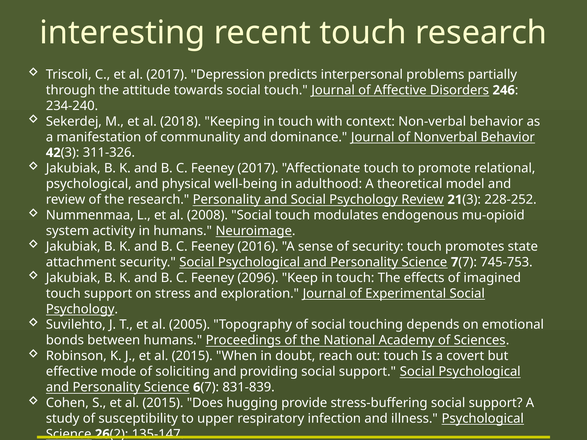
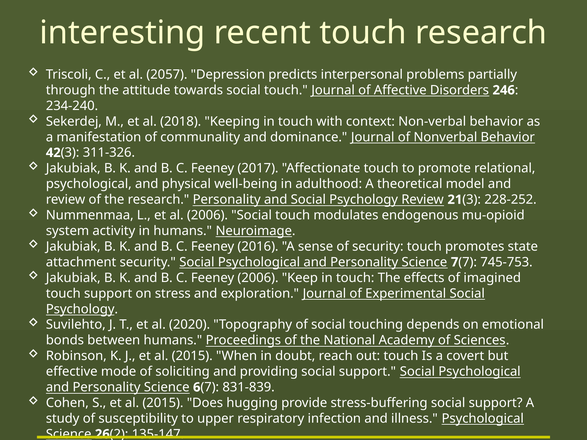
al 2017: 2017 -> 2057
al 2008: 2008 -> 2006
Feeney 2096: 2096 -> 2006
2005: 2005 -> 2020
